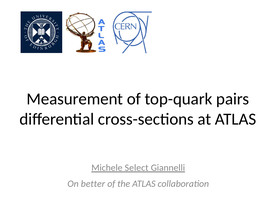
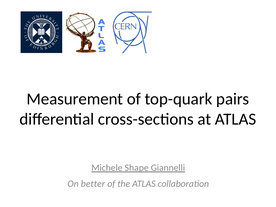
Select: Select -> Shape
